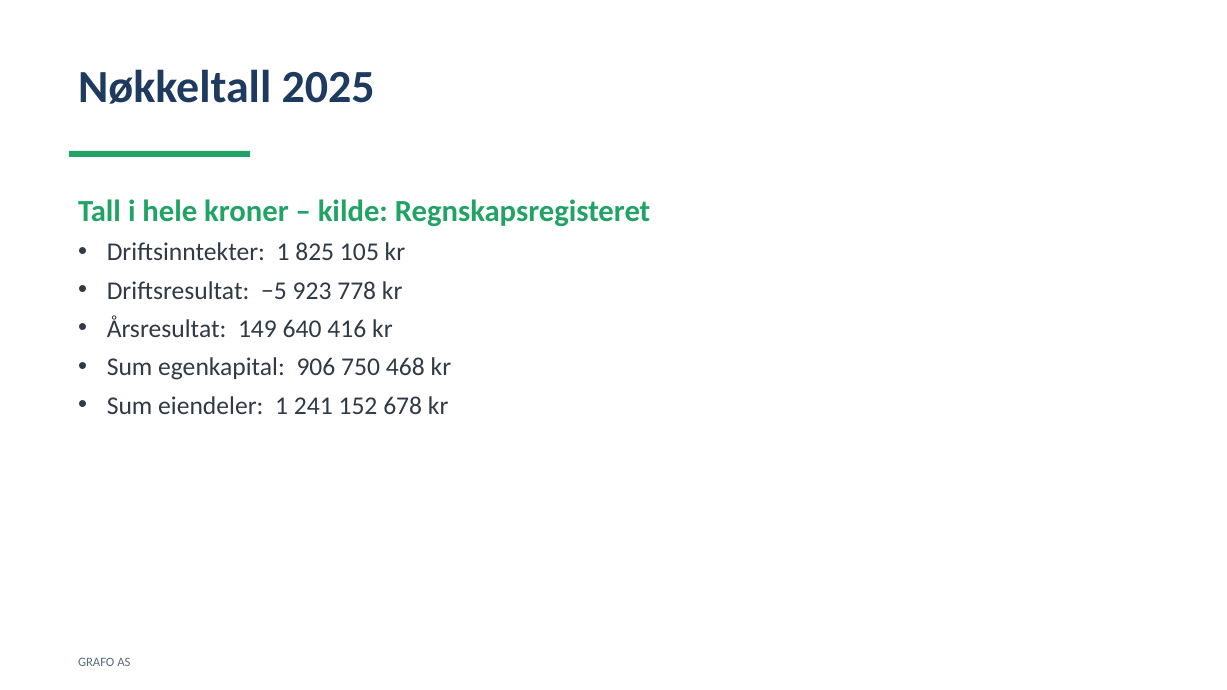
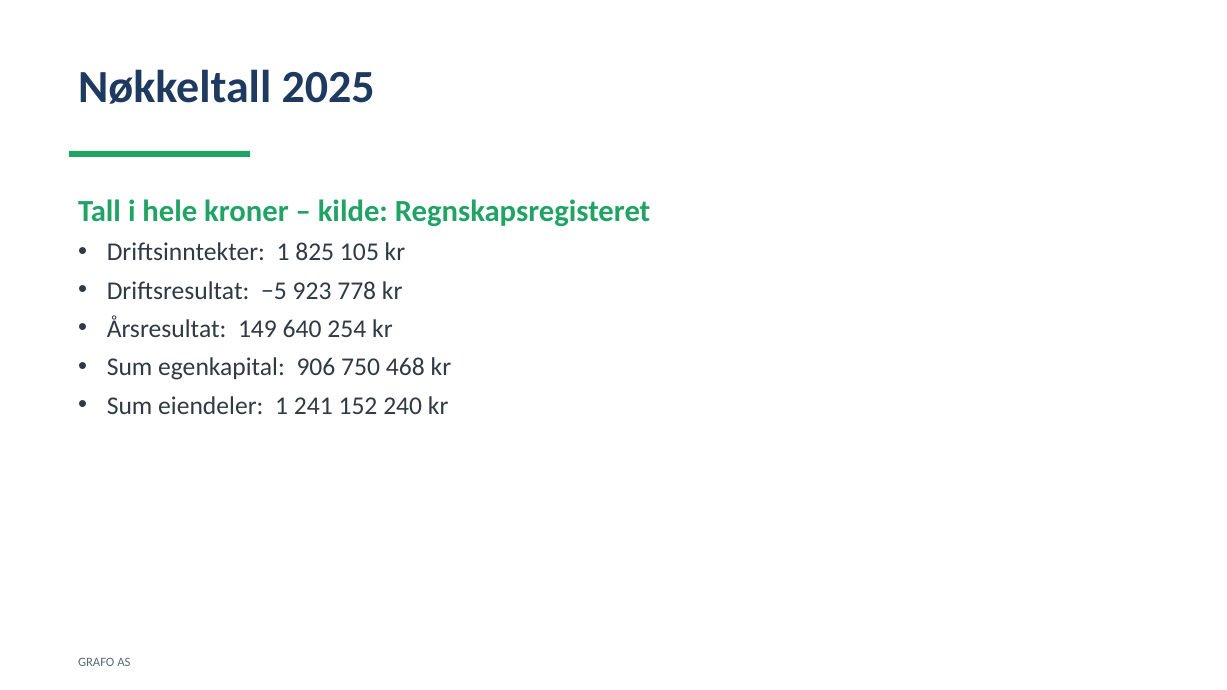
416: 416 -> 254
678: 678 -> 240
